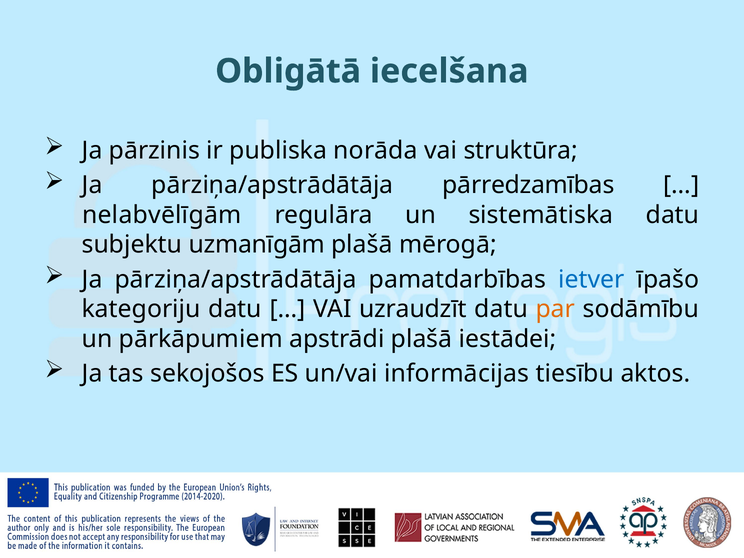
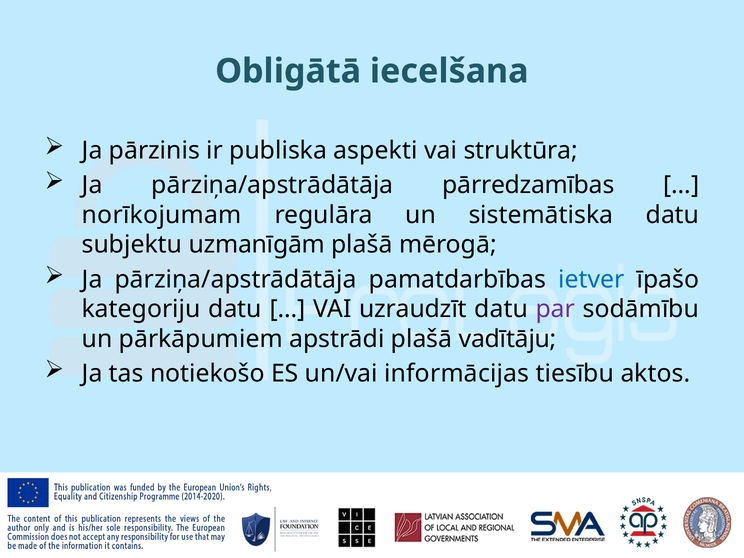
norāda: norāda -> aspekti
nelabvēlīgām: nelabvēlīgām -> norīkojumam
par colour: orange -> purple
iestādei: iestādei -> vadītāju
sekojošos: sekojošos -> notiekošo
